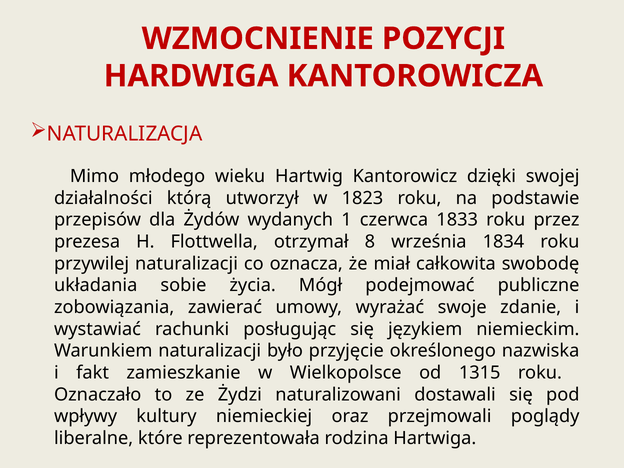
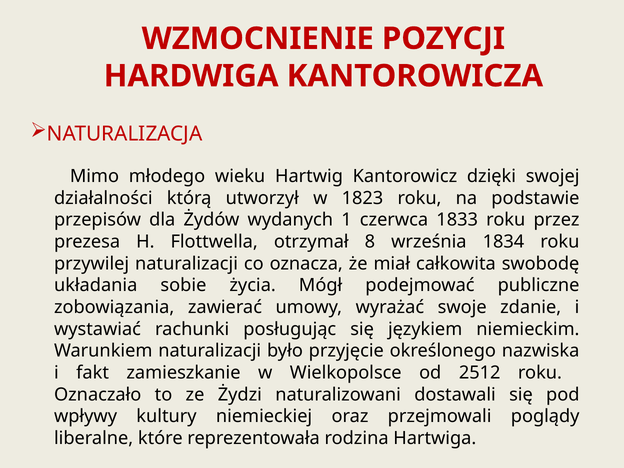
1315: 1315 -> 2512
